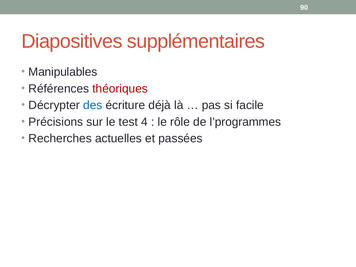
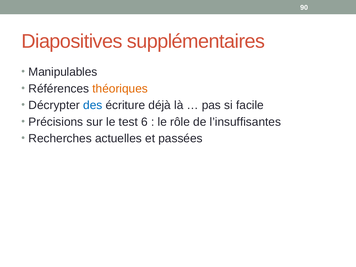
théoriques colour: red -> orange
4: 4 -> 6
l’programmes: l’programmes -> l’insuffisantes
